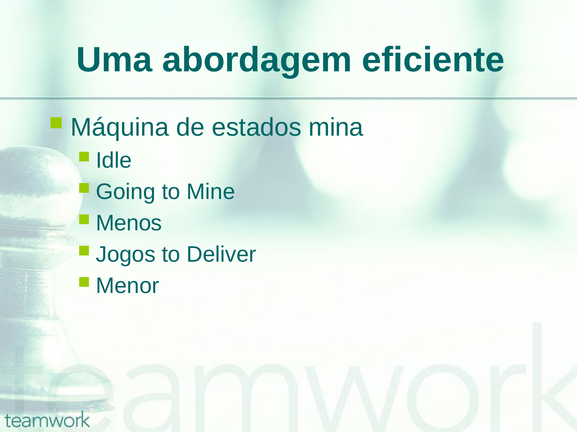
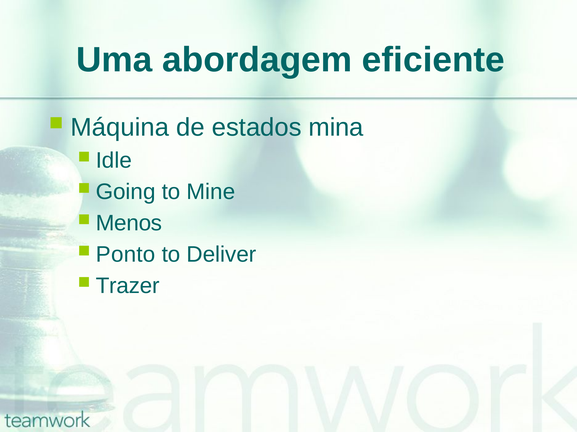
Jogos: Jogos -> Ponto
Menor: Menor -> Trazer
